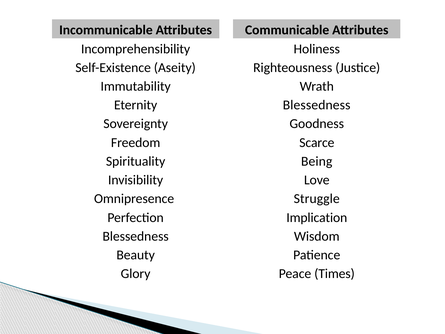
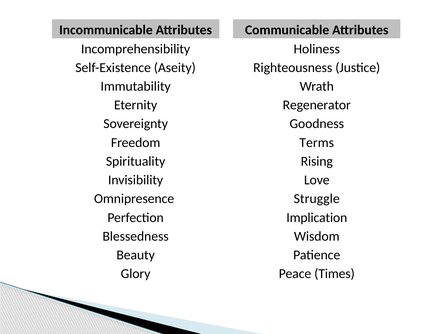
Eternity Blessedness: Blessedness -> Regenerator
Scarce: Scarce -> Terms
Being: Being -> Rising
